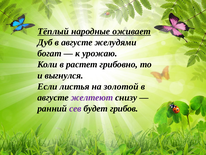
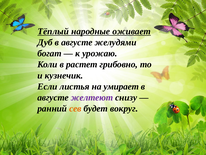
выгнулся: выгнулся -> кузнечик
золотой: золотой -> умирает
сев colour: purple -> orange
грибов: грибов -> вокруг
